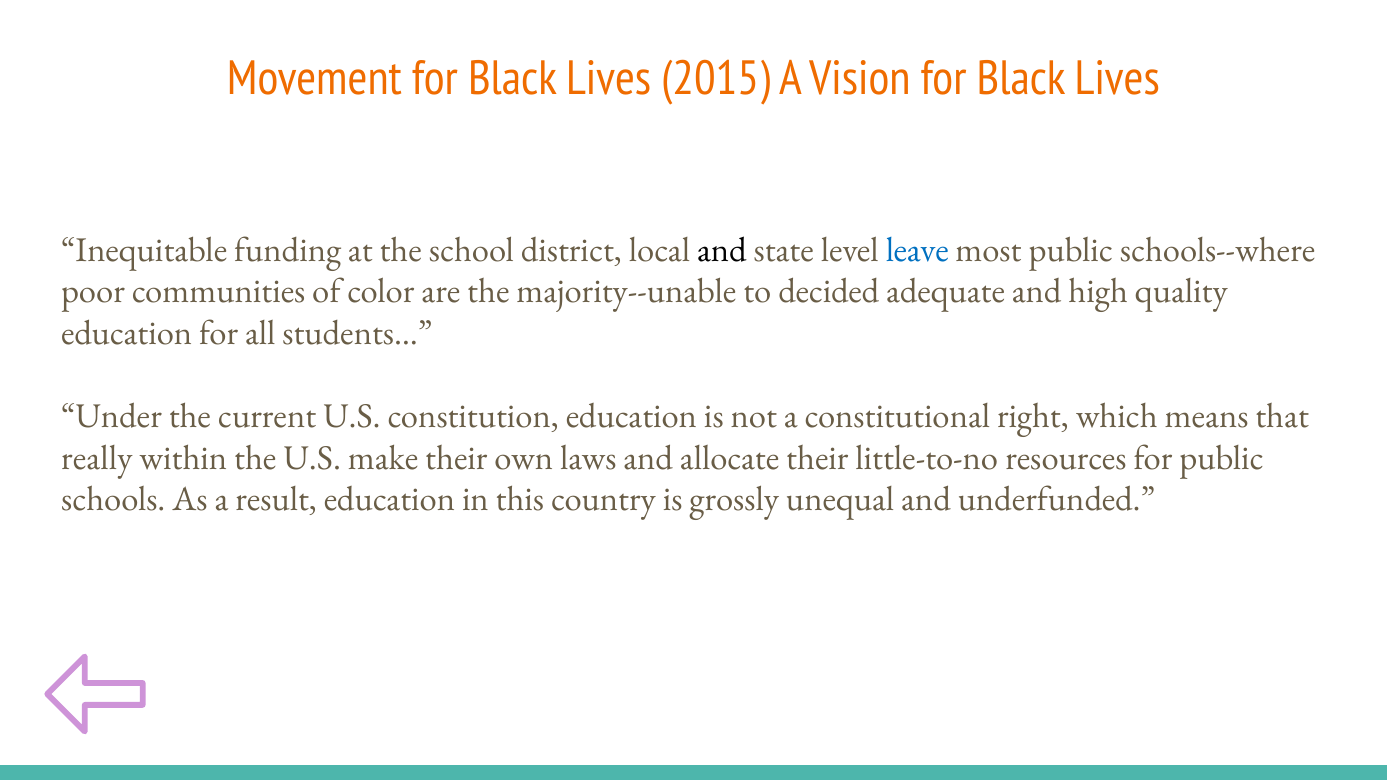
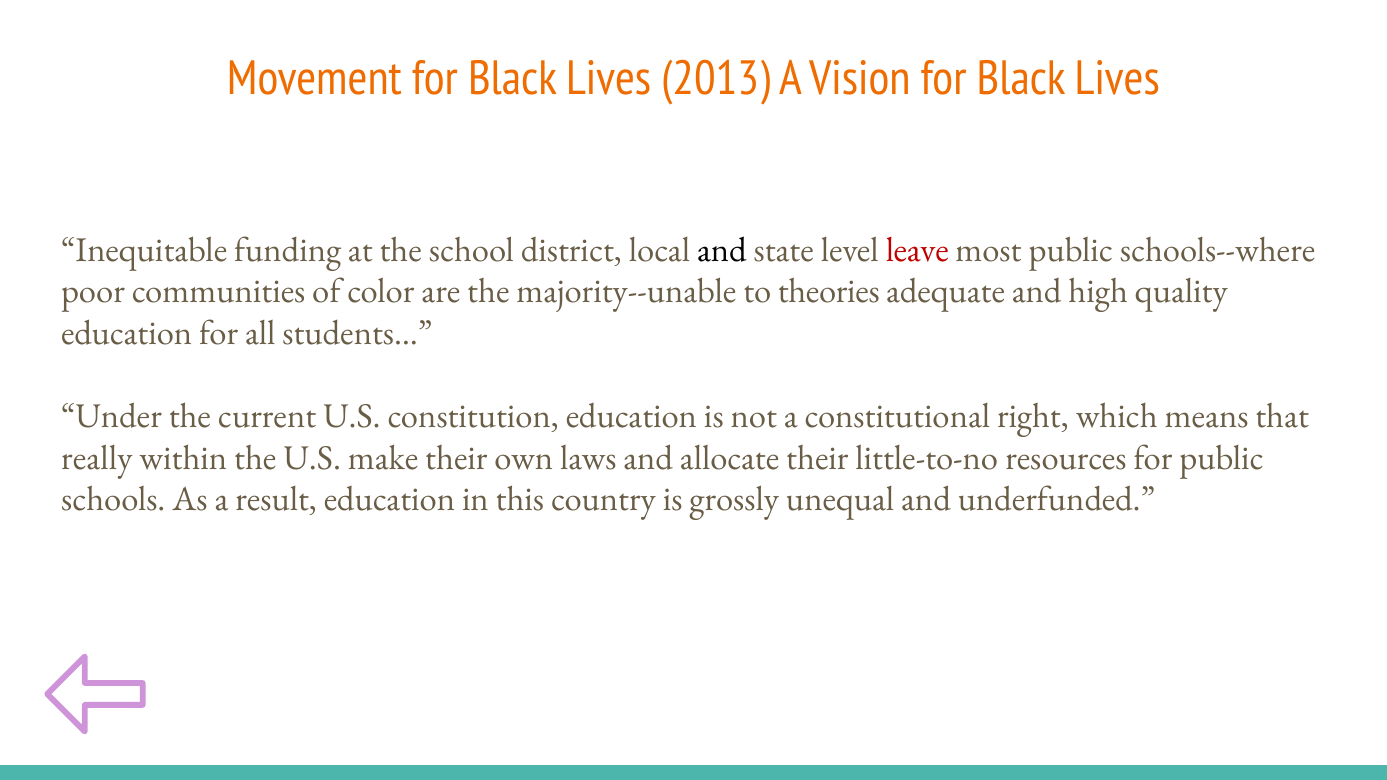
2015: 2015 -> 2013
leave colour: blue -> red
decided: decided -> theories
